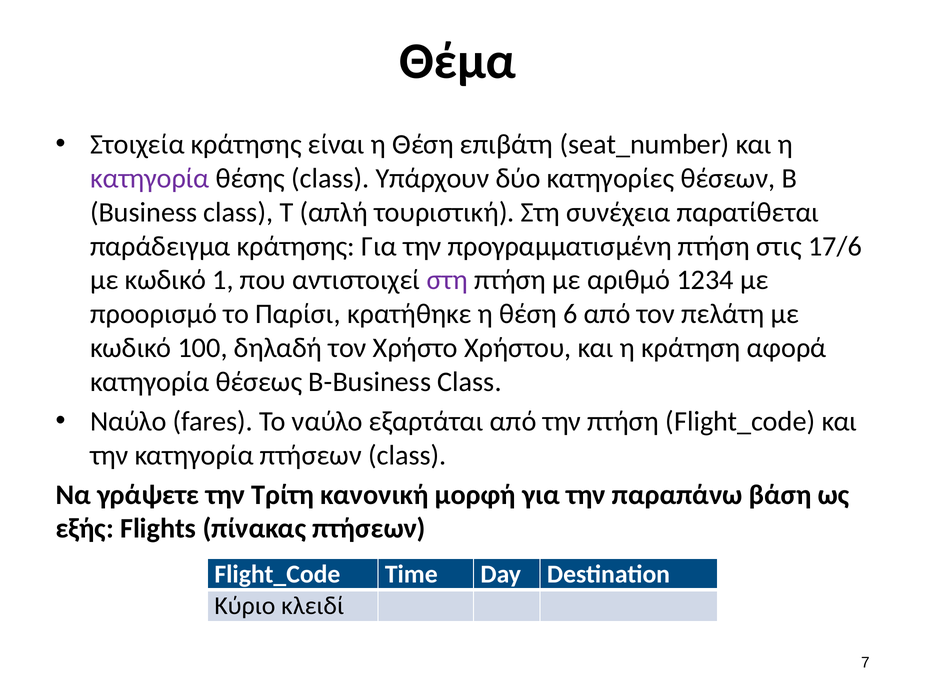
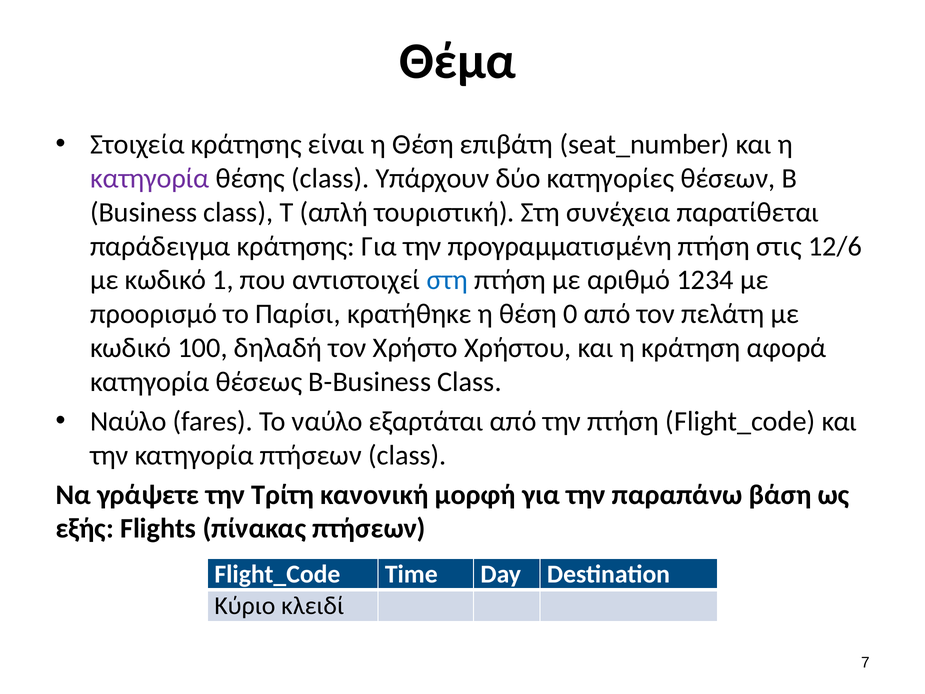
17/6: 17/6 -> 12/6
στη at (447, 280) colour: purple -> blue
6: 6 -> 0
